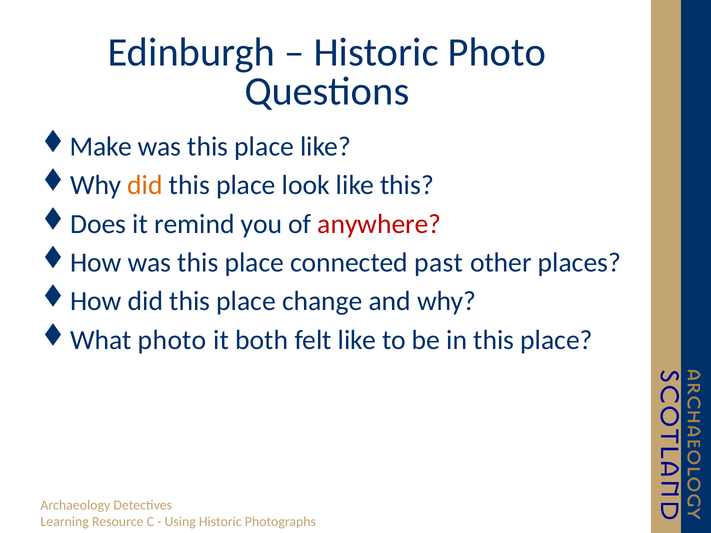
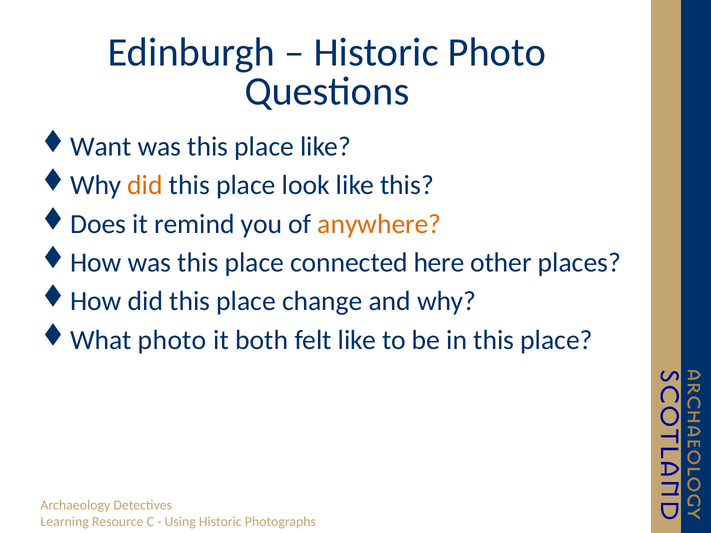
Make: Make -> Want
anywhere colour: red -> orange
past: past -> here
